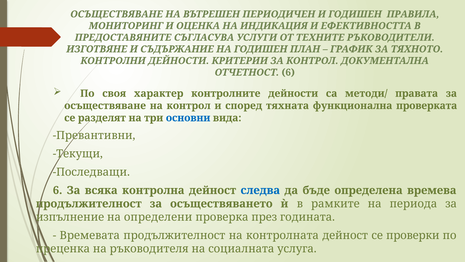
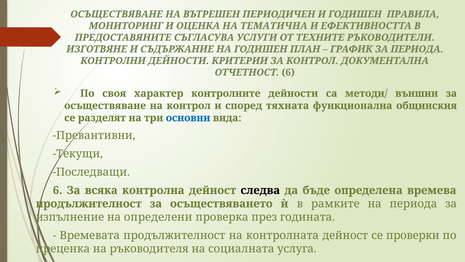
ИНДИКАЦИЯ: ИНДИКАЦИЯ -> ТЕМАТИЧНА
ЗА ТЯХНОТО: ТЯХНОТО -> ПЕРИОДА
правата: правата -> външни
проверката: проверката -> общинския
следва colour: blue -> black
